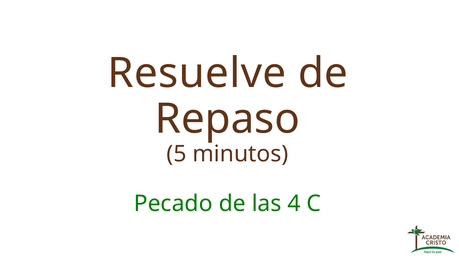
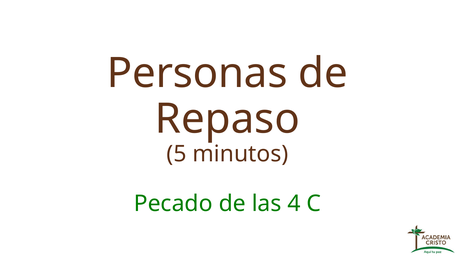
Resuelve: Resuelve -> Personas
